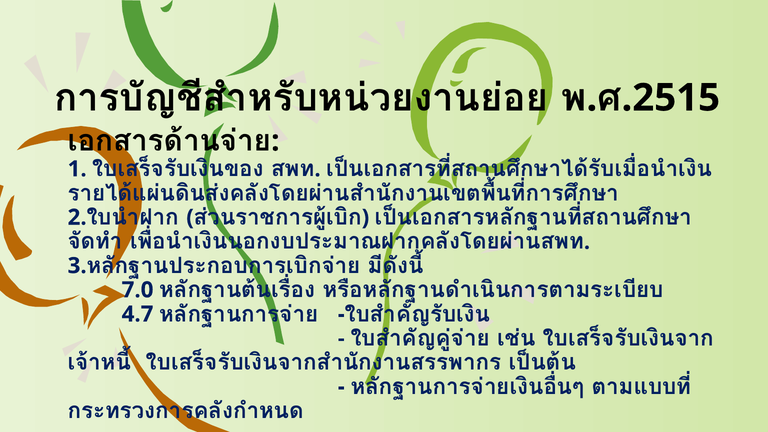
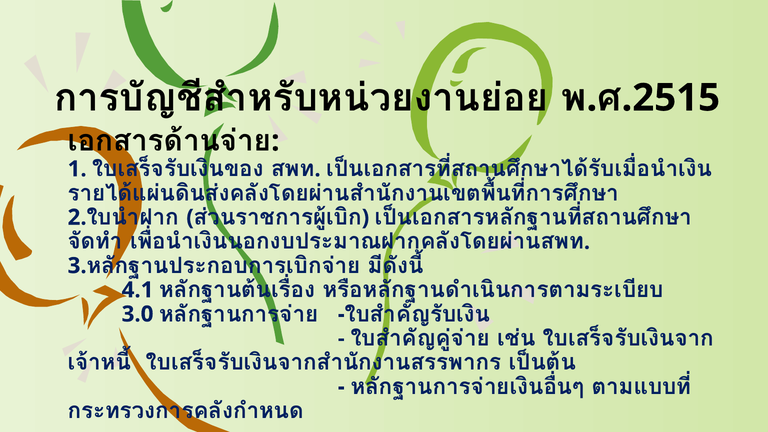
7.0: 7.0 -> 4.1
4.7: 4.7 -> 3.0
